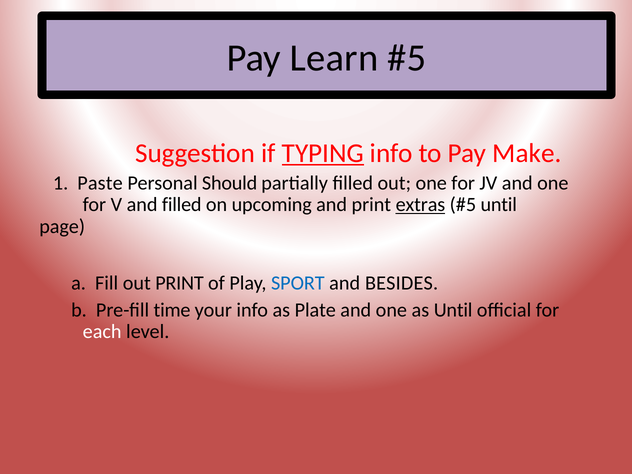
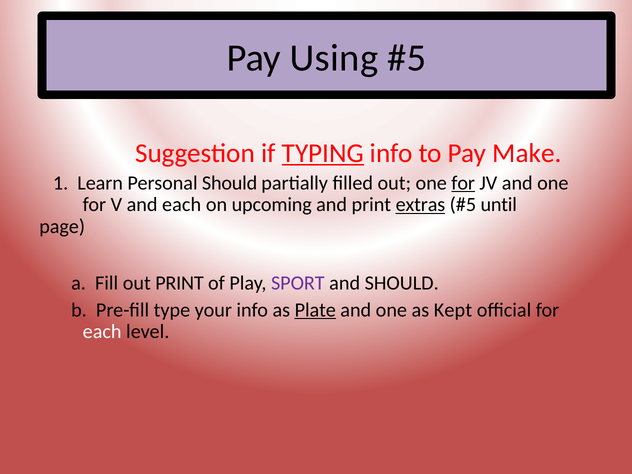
Learn: Learn -> Using
Paste: Paste -> Learn
for at (463, 183) underline: none -> present
and filled: filled -> each
SPORT colour: blue -> purple
and BESIDES: BESIDES -> SHOULD
time: time -> type
Plate underline: none -> present
as Until: Until -> Kept
